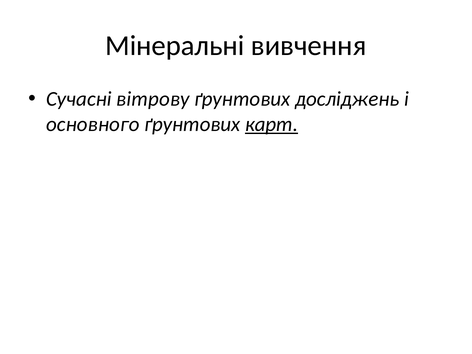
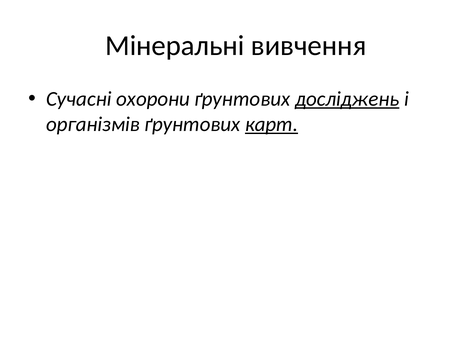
вітрову: вітрову -> охорони
досліджень underline: none -> present
основного: основного -> організмів
